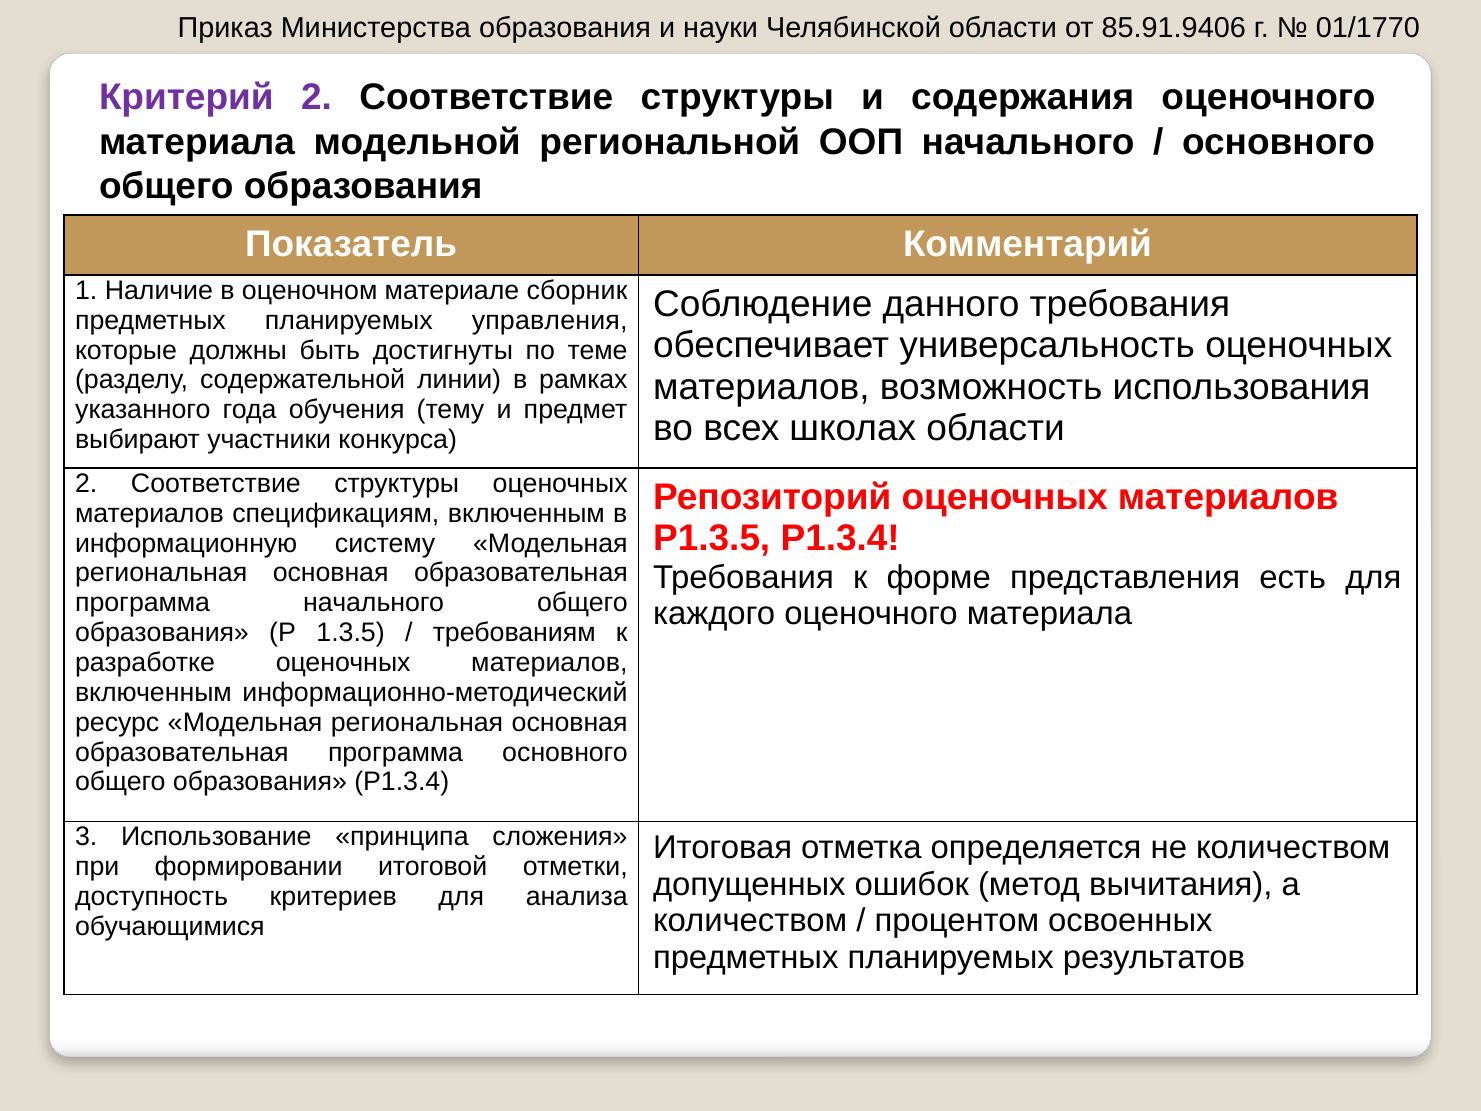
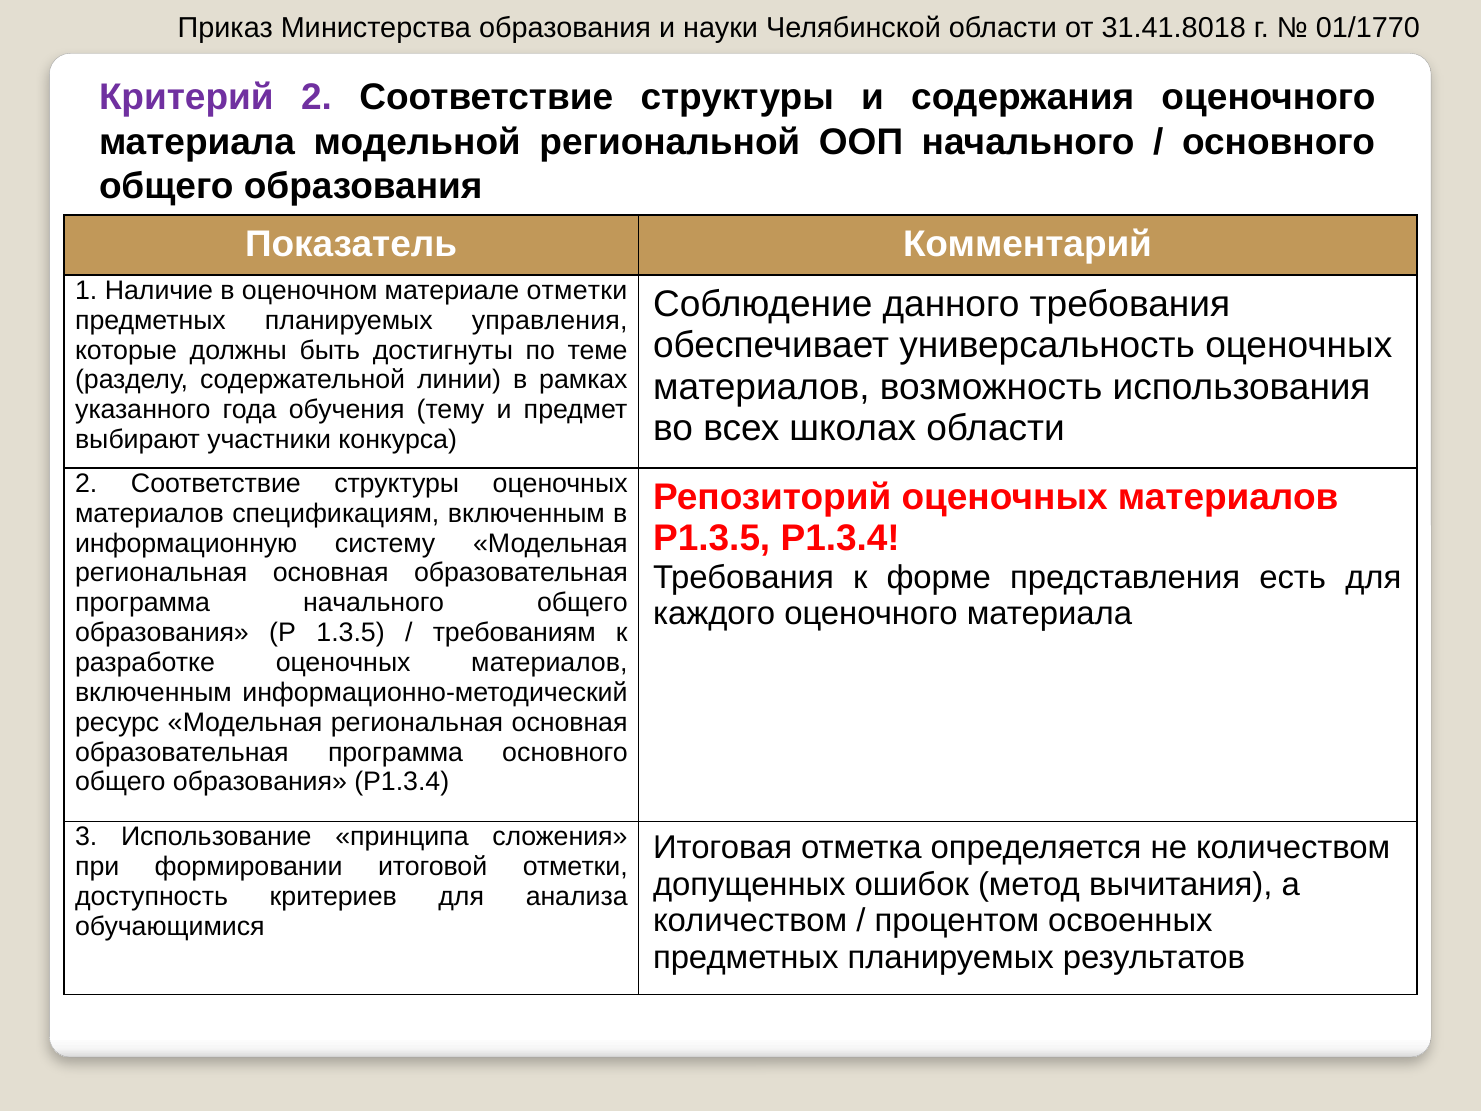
85.91.9406: 85.91.9406 -> 31.41.8018
материале сборник: сборник -> отметки
